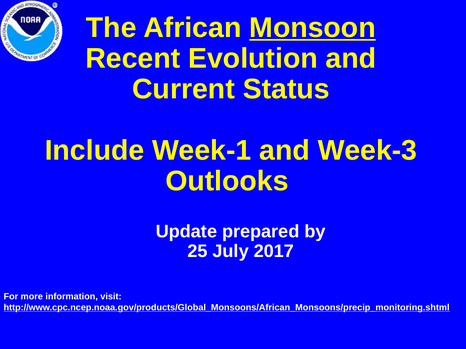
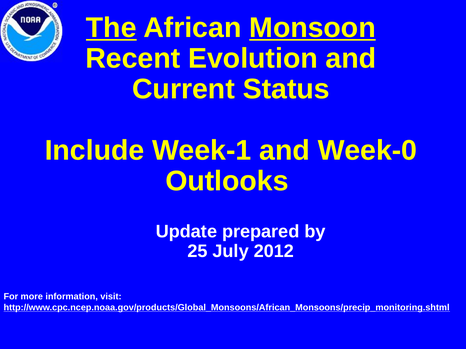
The underline: none -> present
Week-3: Week-3 -> Week-0
2017: 2017 -> 2012
